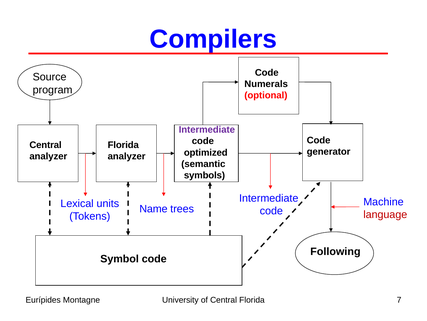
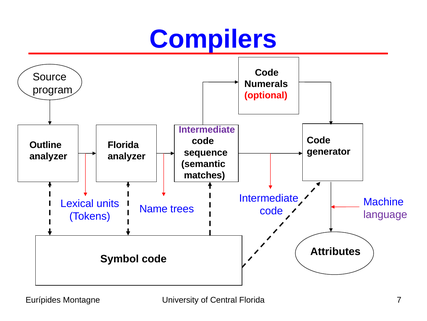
Central at (46, 145): Central -> Outline
optimized: optimized -> sequence
symbols: symbols -> matches
language colour: red -> purple
Following: Following -> Attributes
